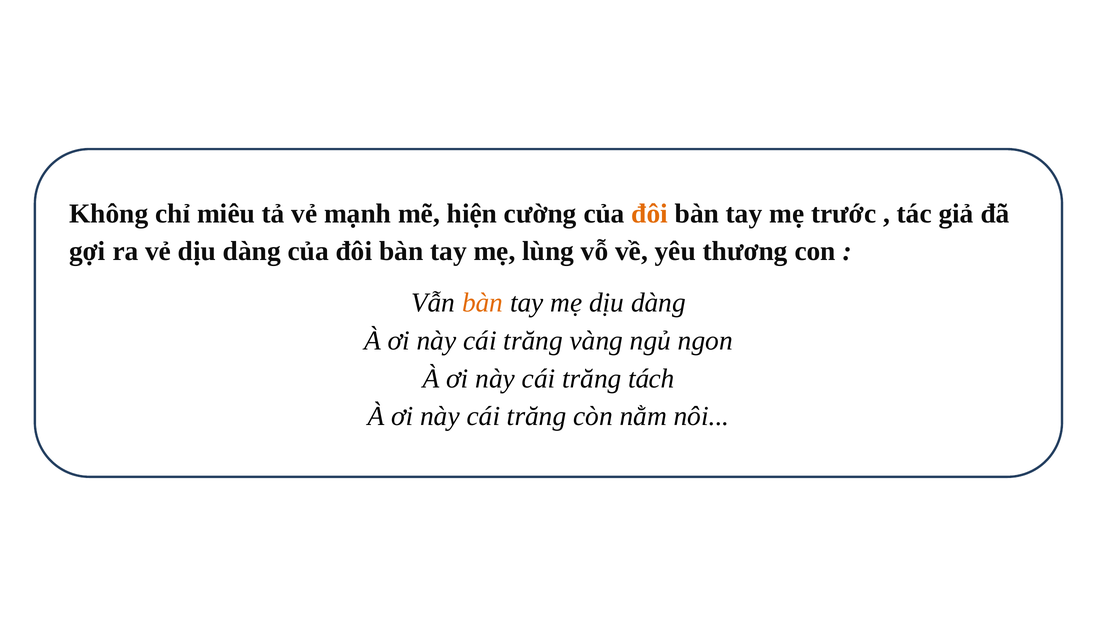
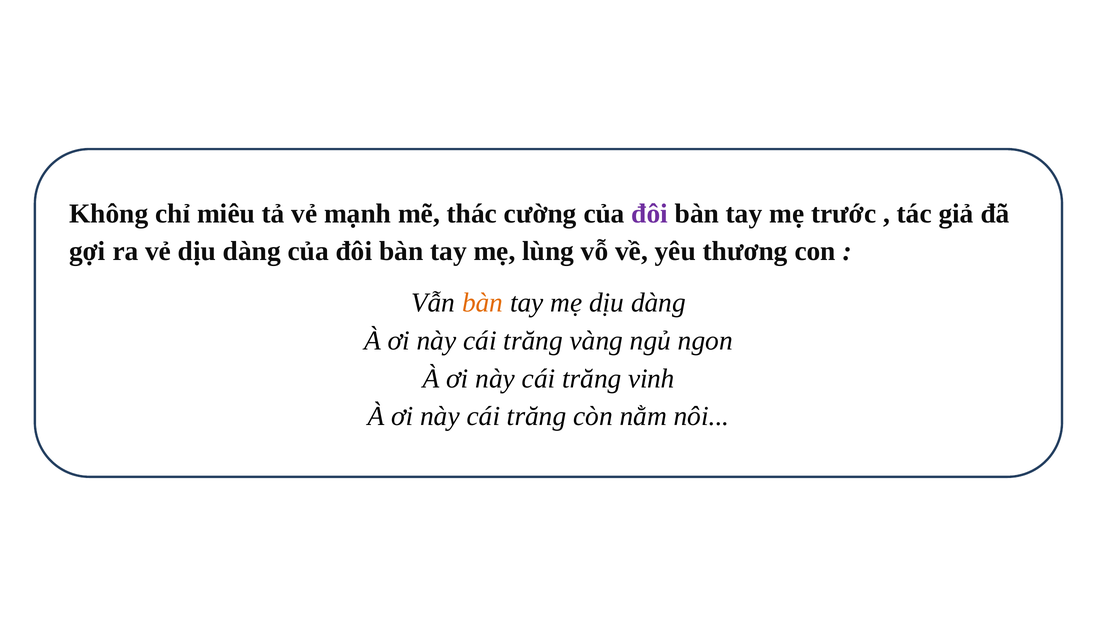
hiện: hiện -> thác
đôi at (650, 214) colour: orange -> purple
tách: tách -> vinh
